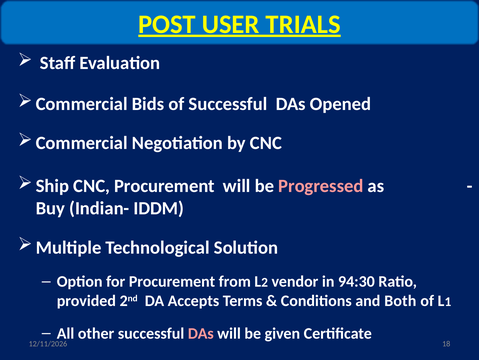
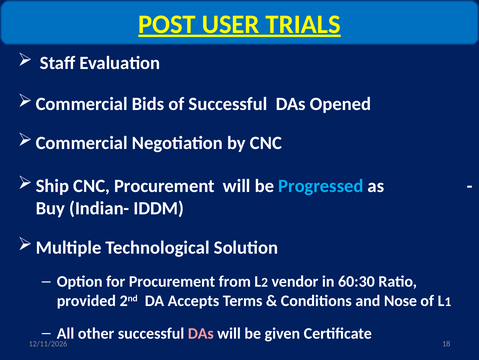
Progressed colour: pink -> light blue
94:30: 94:30 -> 60:30
Both: Both -> Nose
